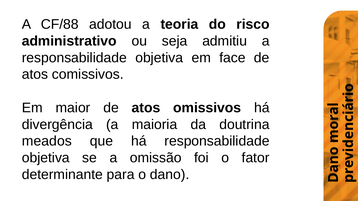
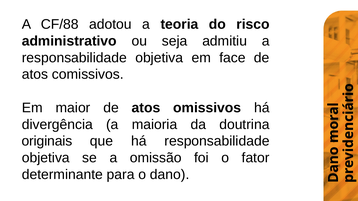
meados: meados -> originais
